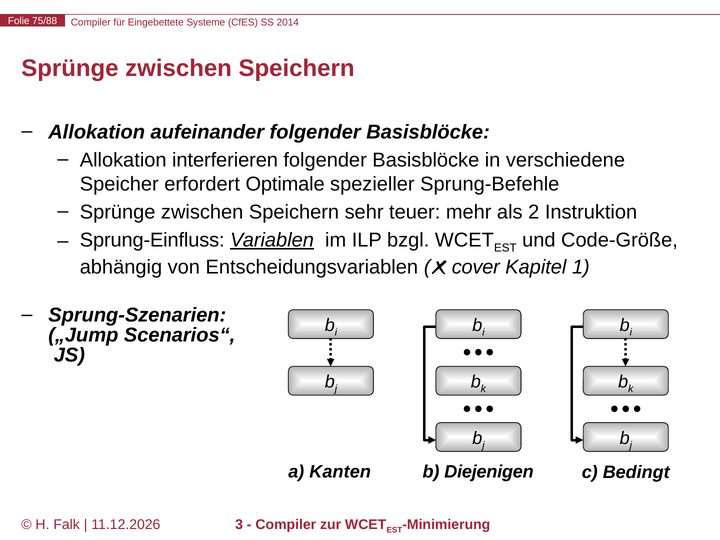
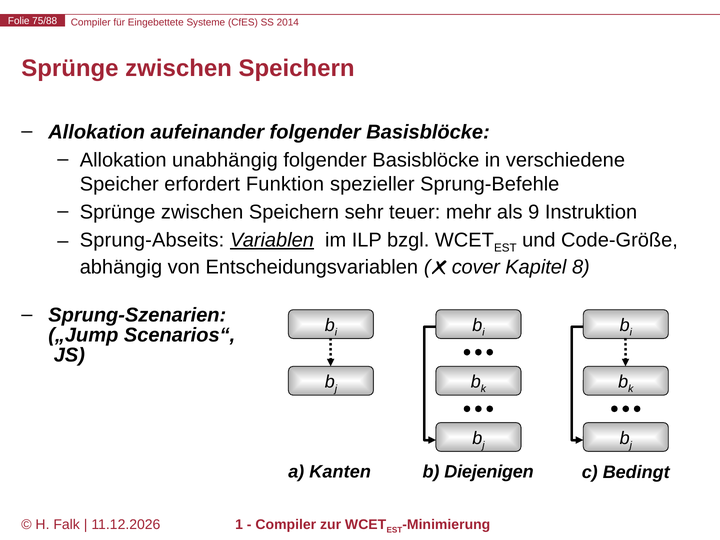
interferieren: interferieren -> unabhängig
Optimale: Optimale -> Funktion
2: 2 -> 9
Sprung-Einfluss: Sprung-Einfluss -> Sprung-Abseits
1: 1 -> 8
3: 3 -> 1
